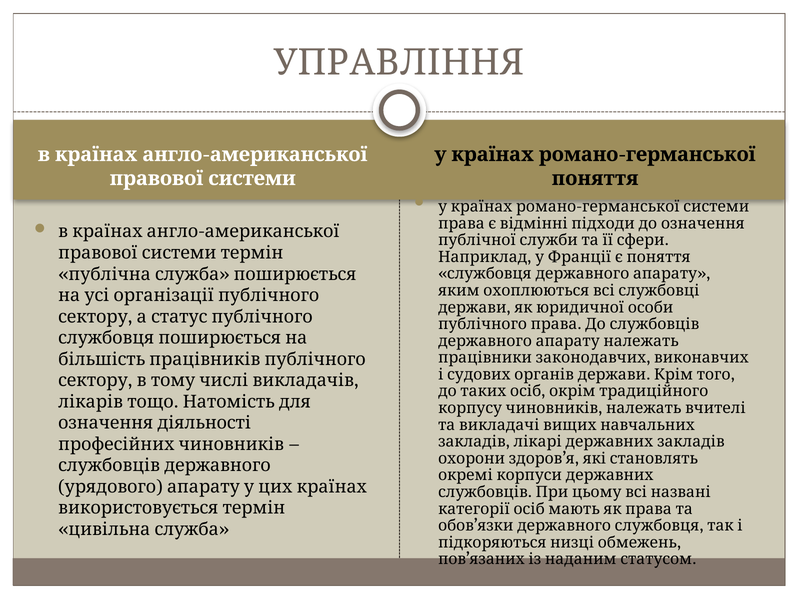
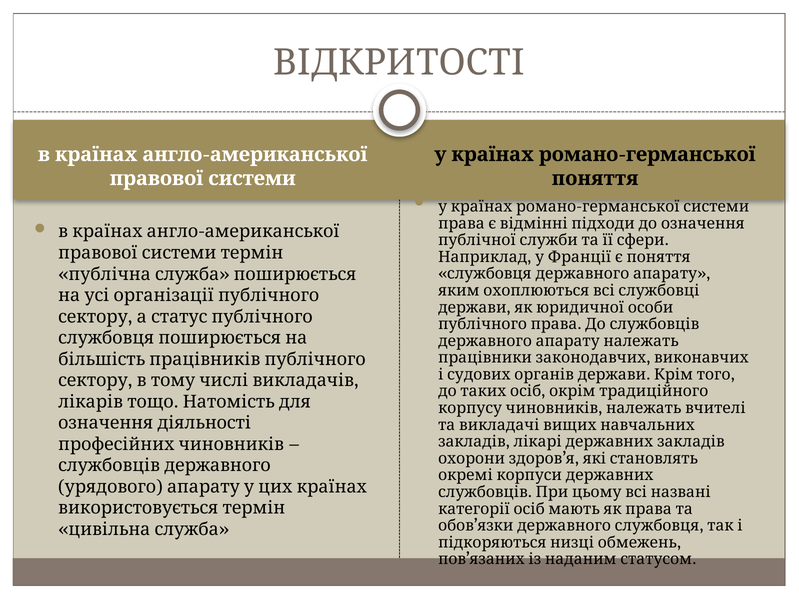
УПРАВЛІННЯ: УПРАВЛІННЯ -> ВІДКРИТОСТІ
